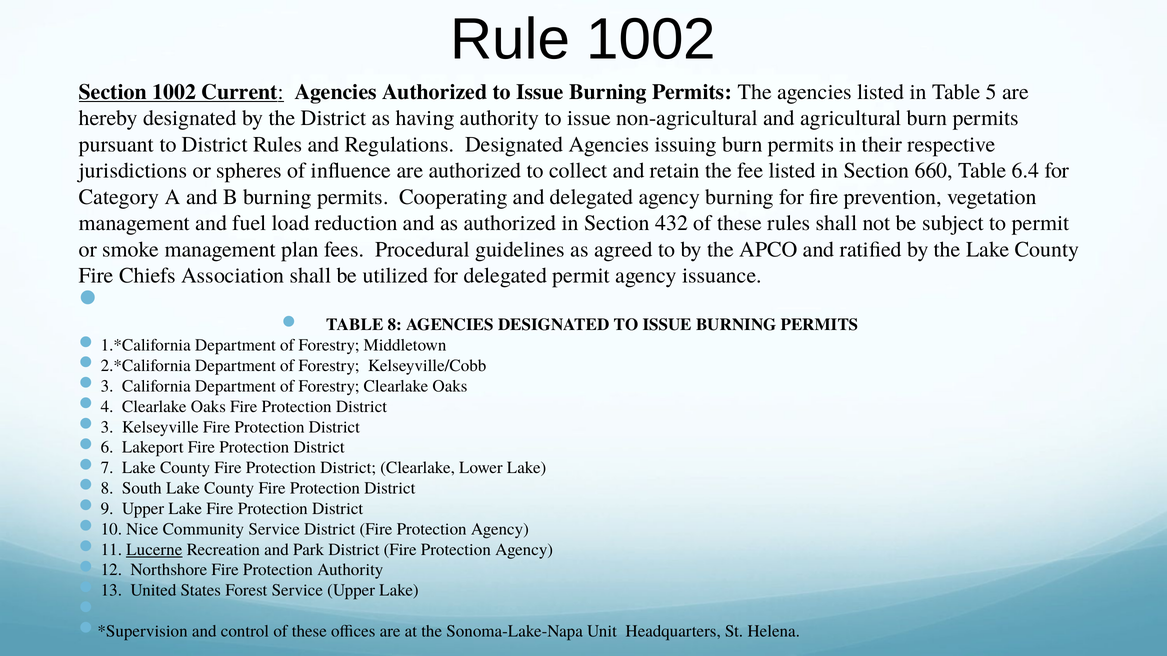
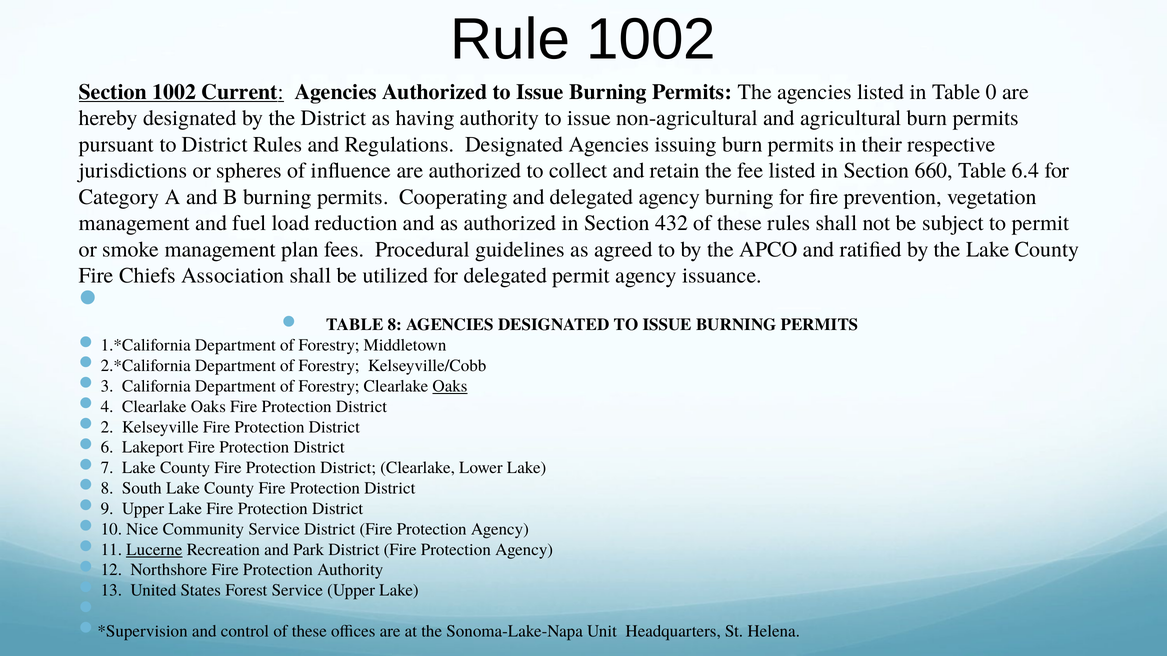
5: 5 -> 0
Oaks at (450, 386) underline: none -> present
3 at (107, 427): 3 -> 2
